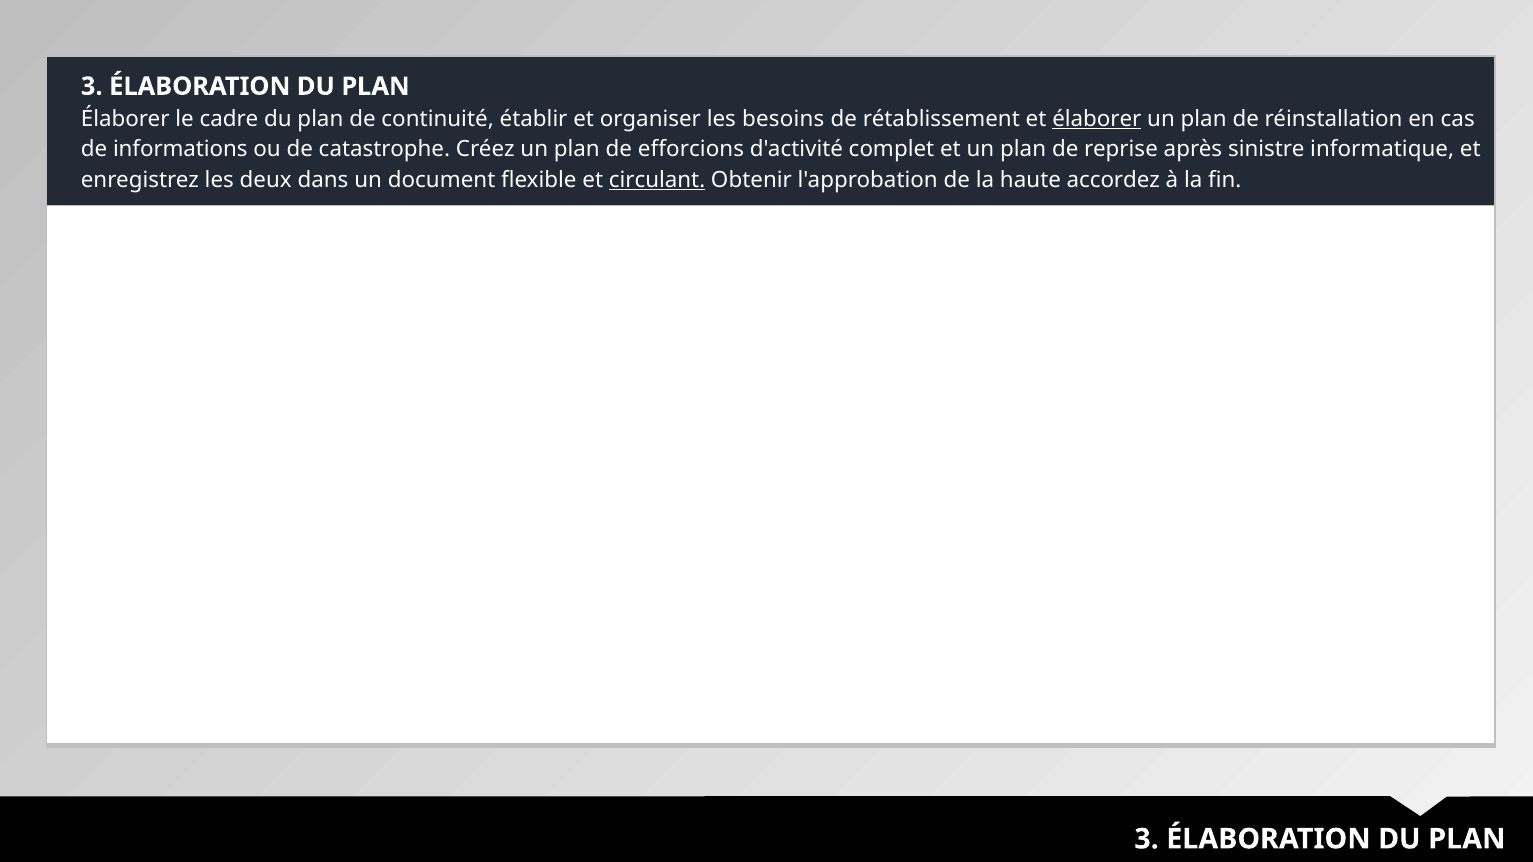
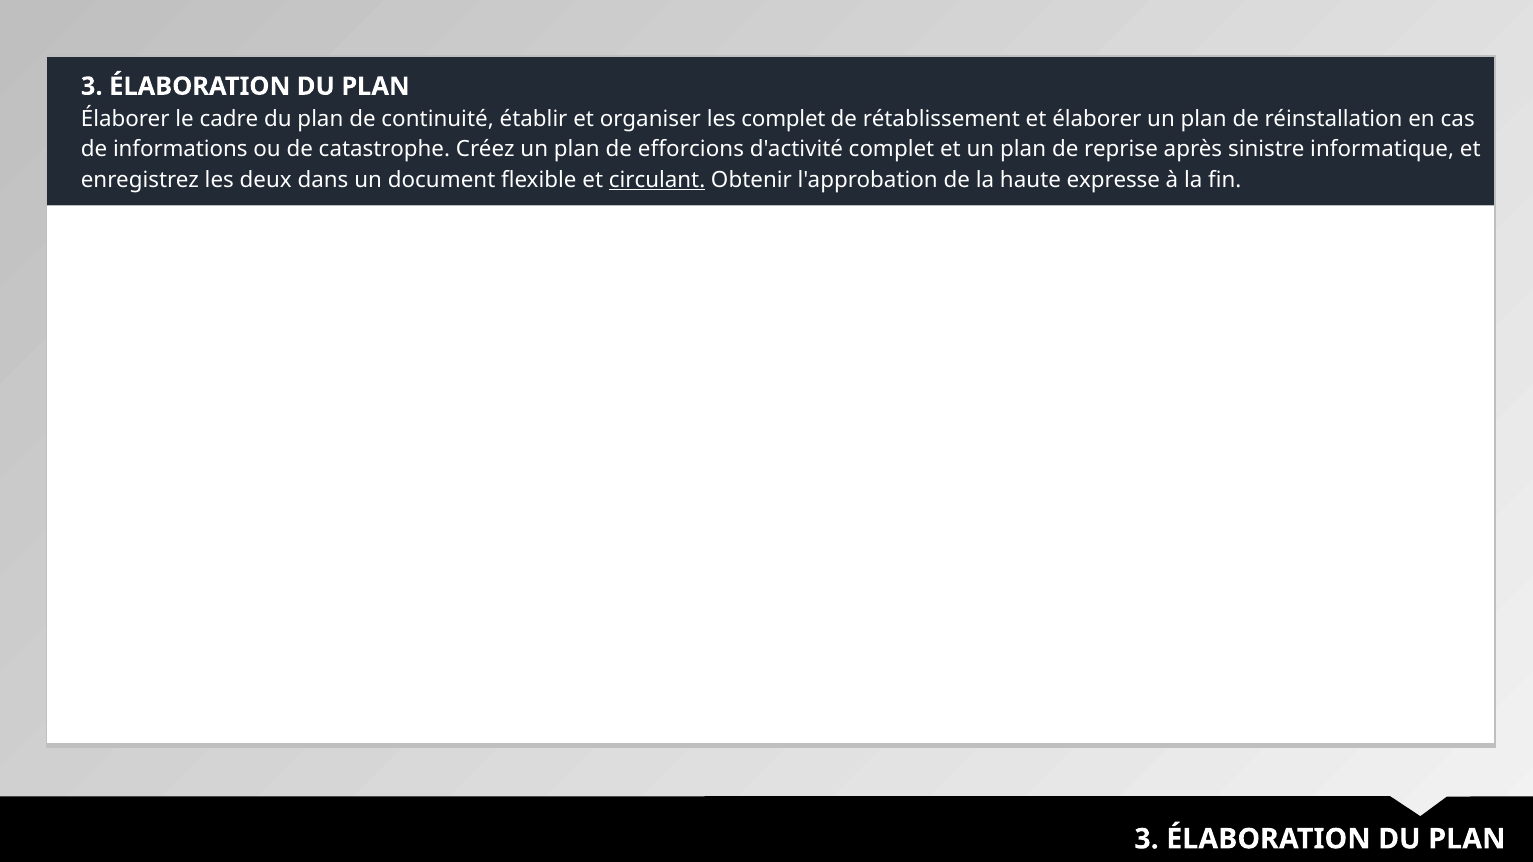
les besoins: besoins -> complet
élaborer at (1097, 119) underline: present -> none
accordez: accordez -> expresse
